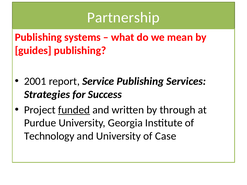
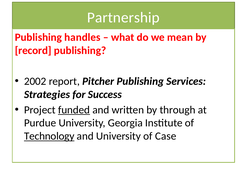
systems: systems -> handles
guides: guides -> record
2001: 2001 -> 2002
Service: Service -> Pitcher
Technology underline: none -> present
